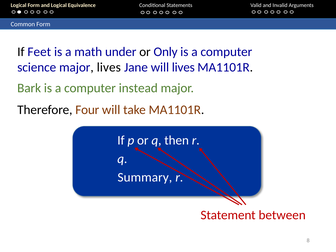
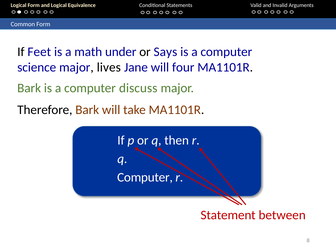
Only: Only -> Says
will lives: lives -> four
instead: instead -> discuss
Therefore Four: Four -> Bark
Summary at (145, 177): Summary -> Computer
